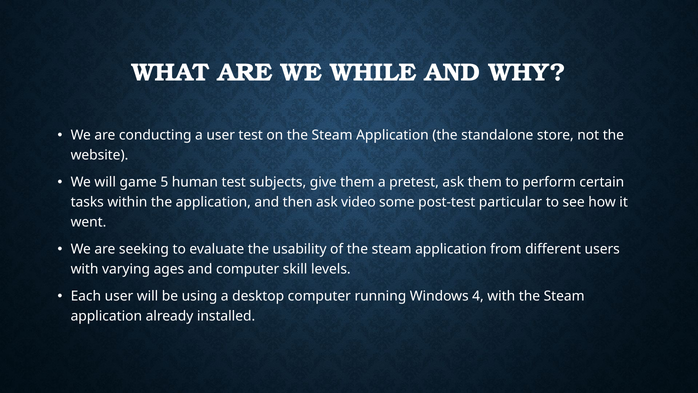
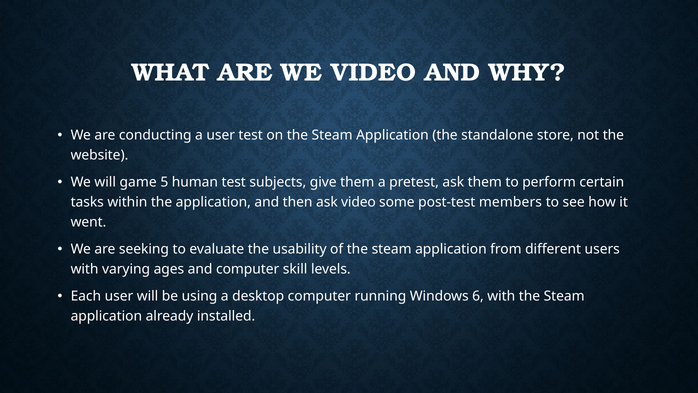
WE WHILE: WHILE -> VIDEO
particular: particular -> members
4: 4 -> 6
